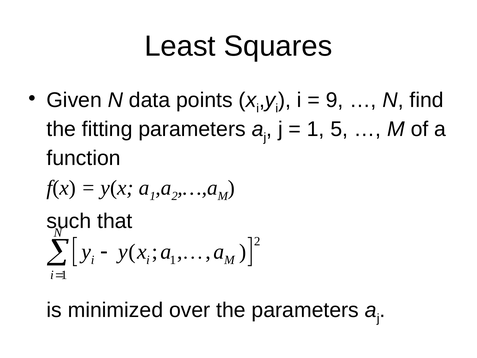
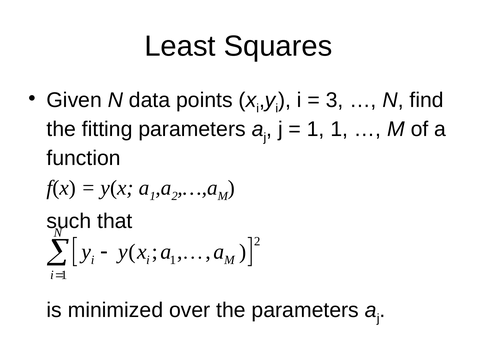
9: 9 -> 3
5 at (339, 129): 5 -> 1
